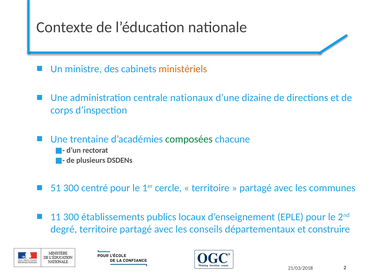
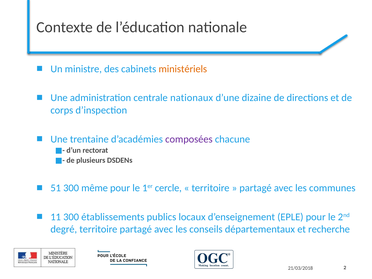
composées colour: green -> purple
centré: centré -> même
construire: construire -> recherche
